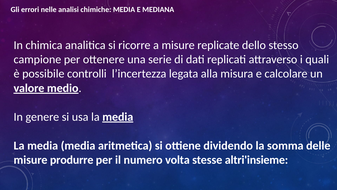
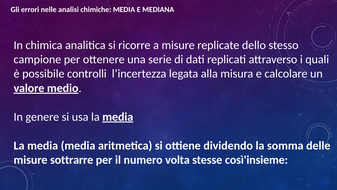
produrre: produrre -> sottrarre
altri'insieme: altri'insieme -> così'insieme
